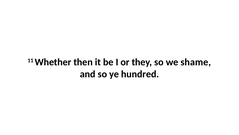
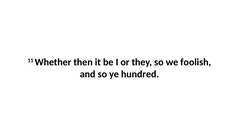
shame: shame -> foolish
